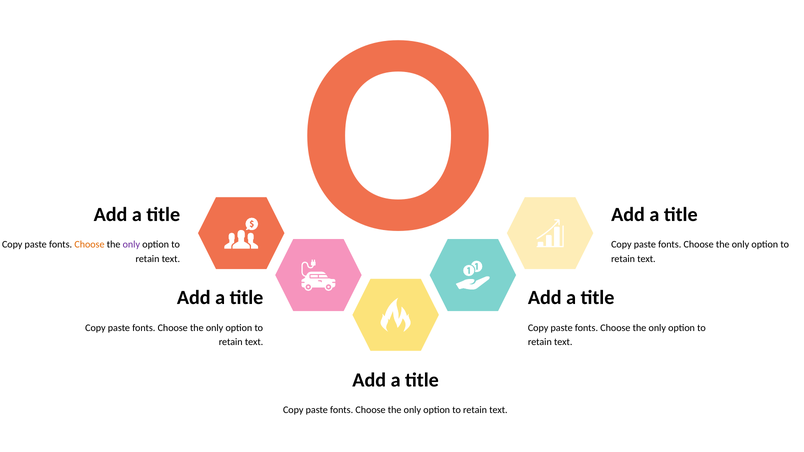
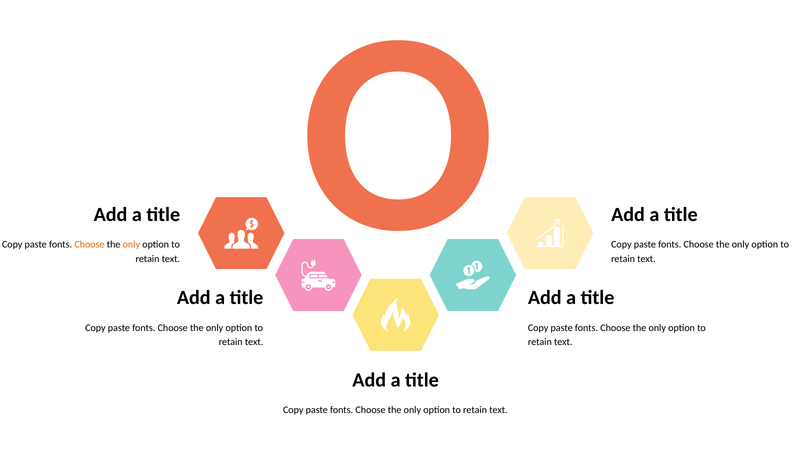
only at (131, 245) colour: purple -> orange
